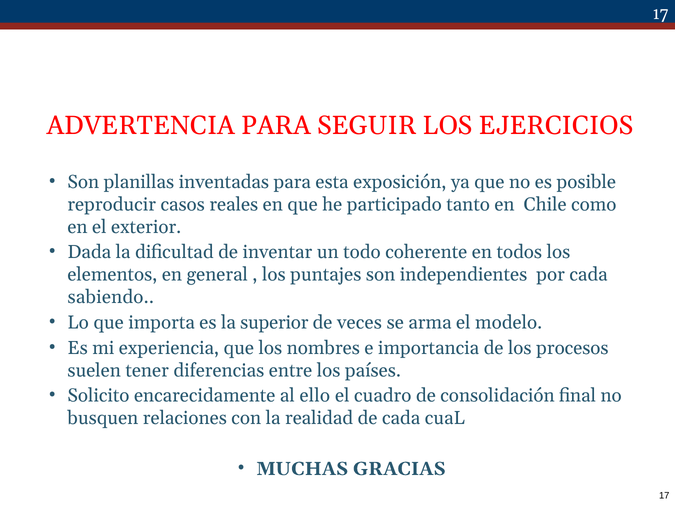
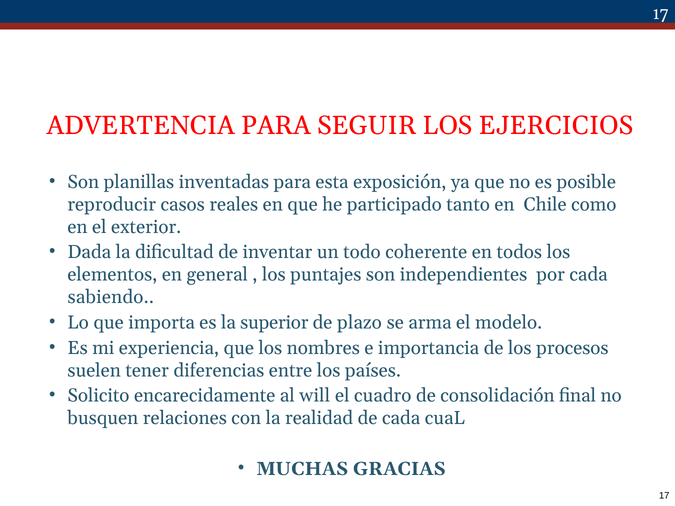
veces: veces -> plazo
ello: ello -> will
